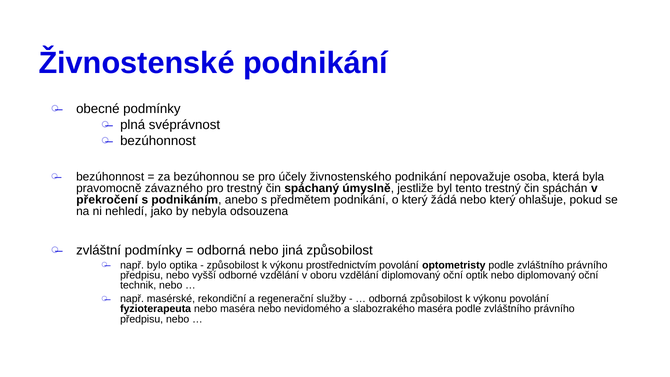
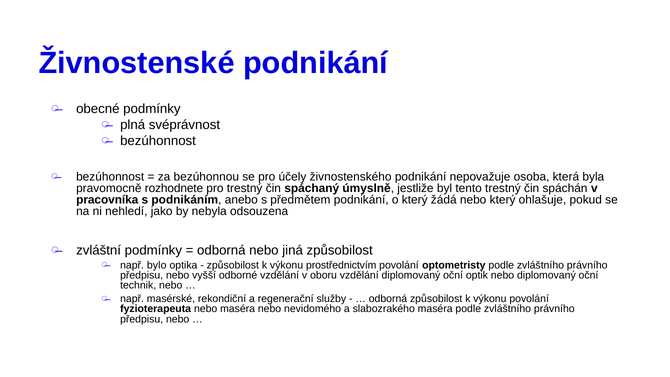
závazného: závazného -> rozhodnete
překročení: překročení -> pracovníka
